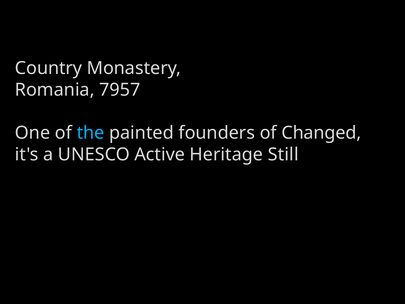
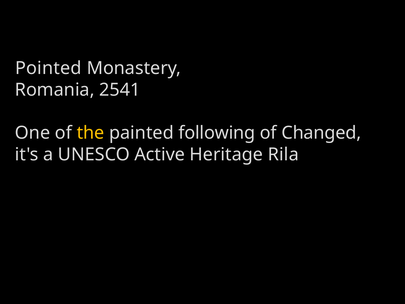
Country: Country -> Pointed
7957: 7957 -> 2541
the colour: light blue -> yellow
founders: founders -> following
Still: Still -> Rila
